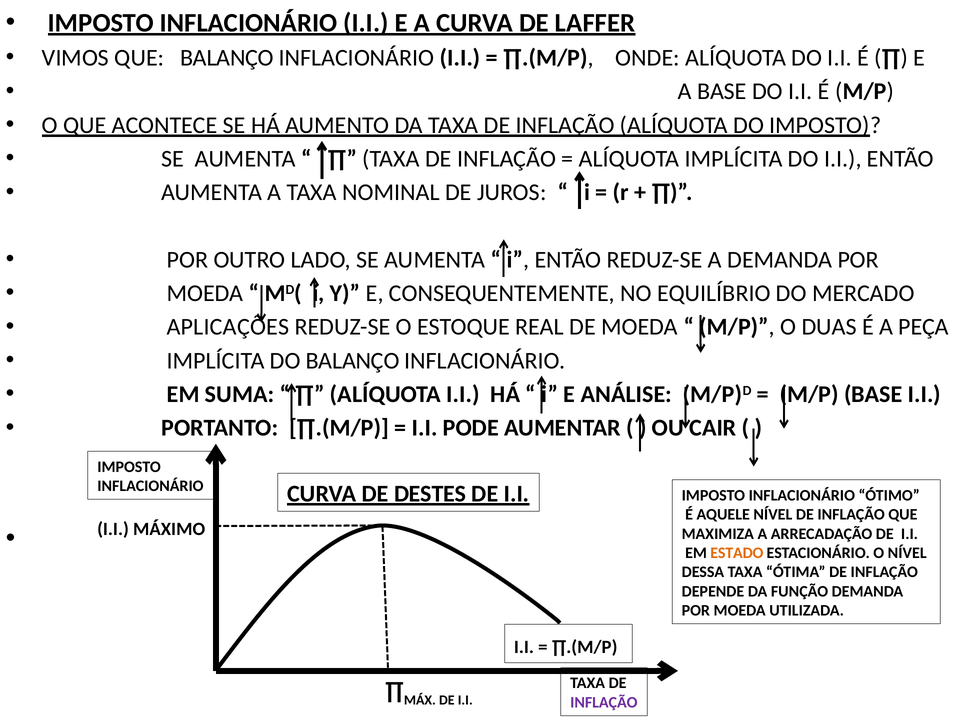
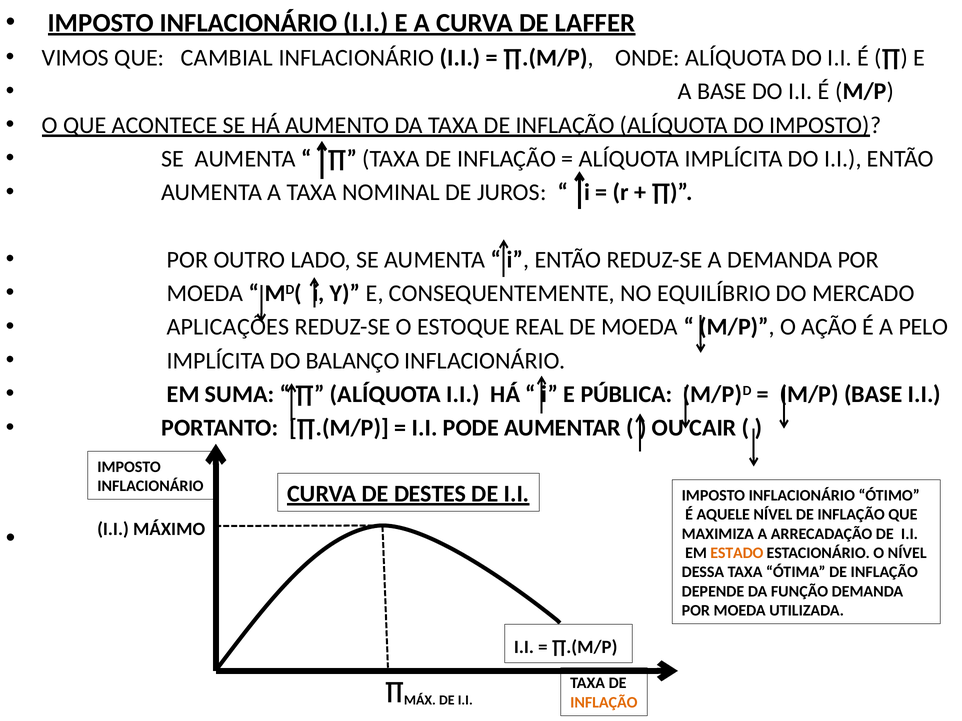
QUE BALANÇO: BALANÇO -> CAMBIAL
DUAS: DUAS -> AÇÃO
PEÇA: PEÇA -> PELO
ANÁLISE: ANÁLISE -> PÚBLICA
INFLAÇÃO at (604, 703) colour: purple -> orange
